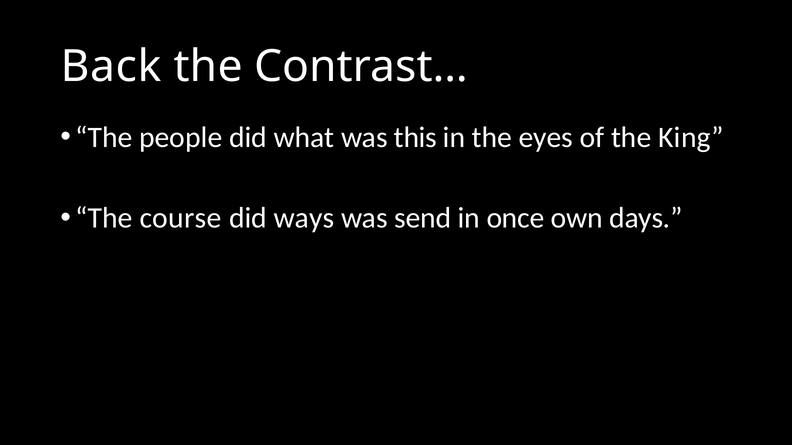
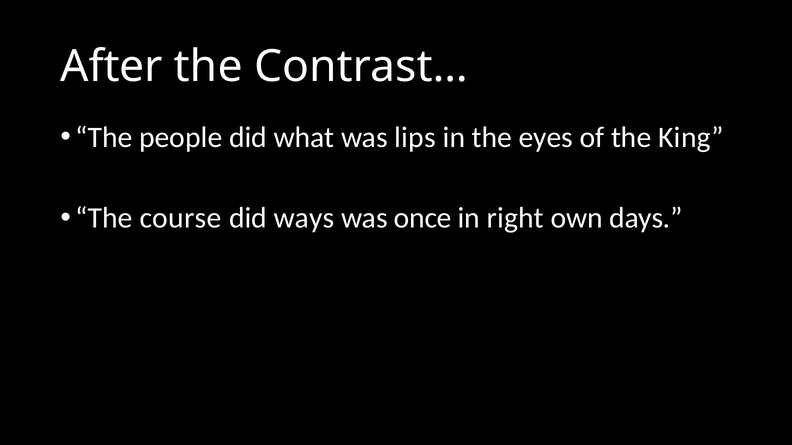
Back: Back -> After
this: this -> lips
send: send -> once
once: once -> right
